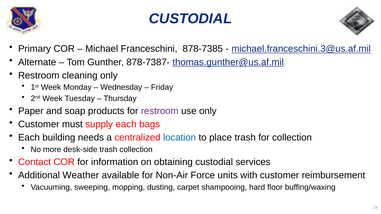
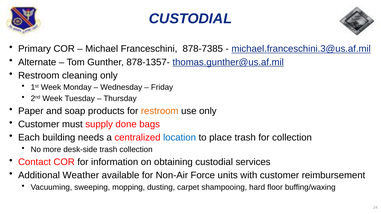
878-7387-: 878-7387- -> 878-1357-
restroom at (160, 111) colour: purple -> orange
supply each: each -> done
